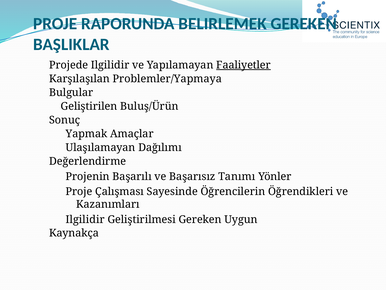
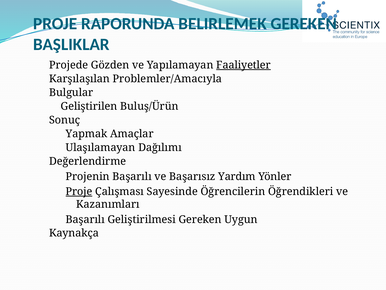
Projede Ilgilidir: Ilgilidir -> Gözden
Problemler/Yapmaya: Problemler/Yapmaya -> Problemler/Amacıyla
Tanımı: Tanımı -> Yardım
Proje at (79, 191) underline: none -> present
Ilgilidir at (85, 219): Ilgilidir -> Başarılı
